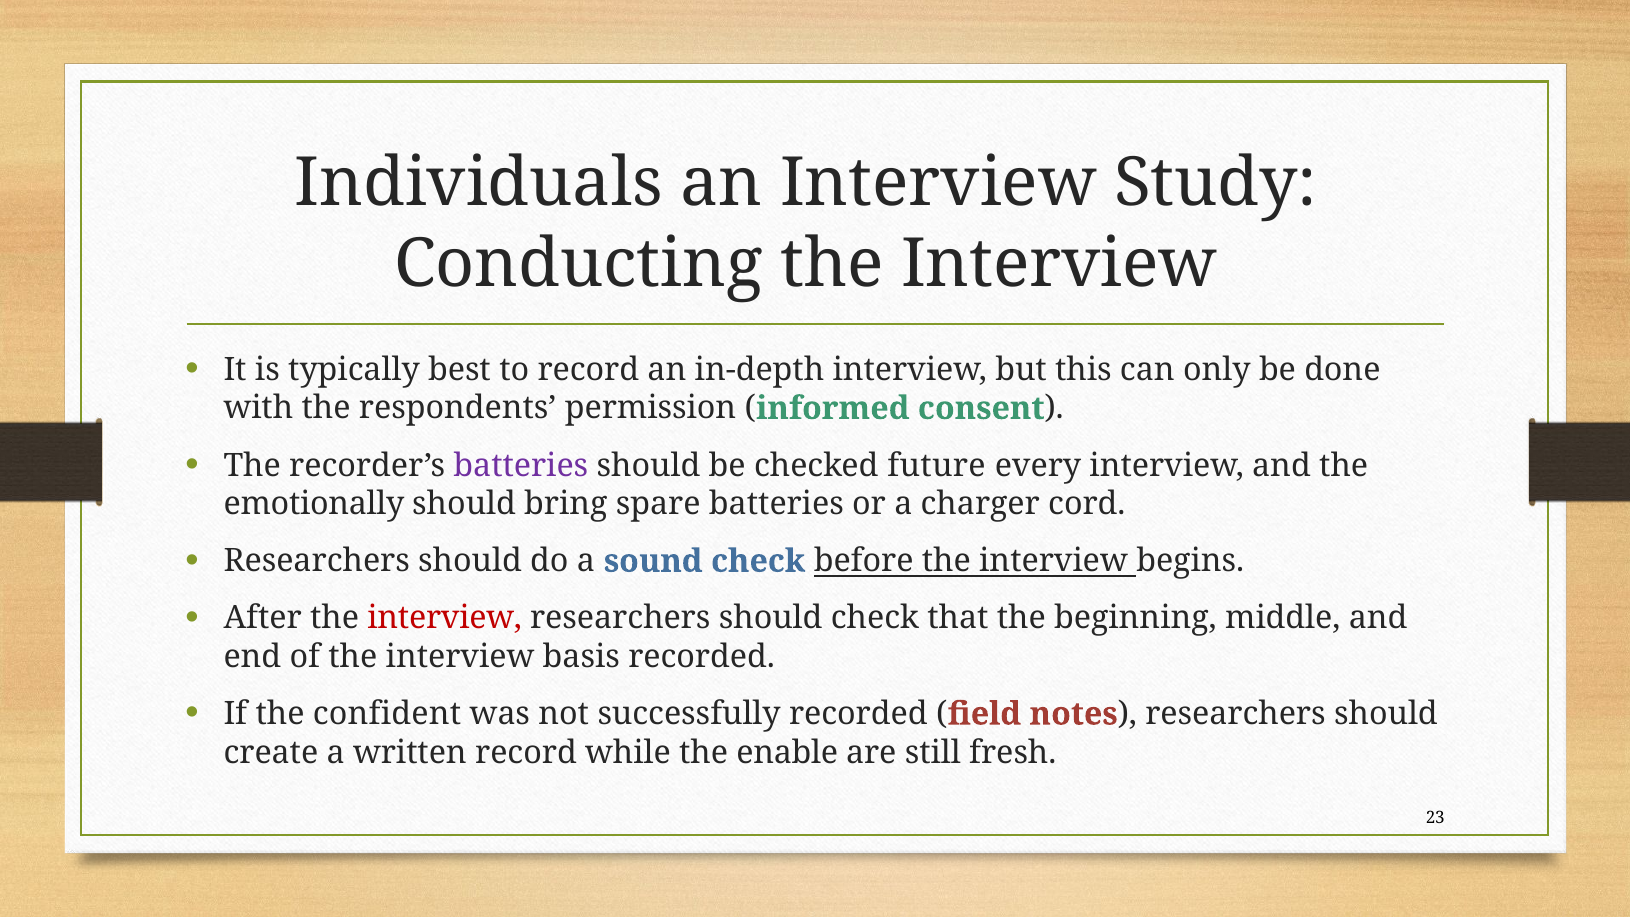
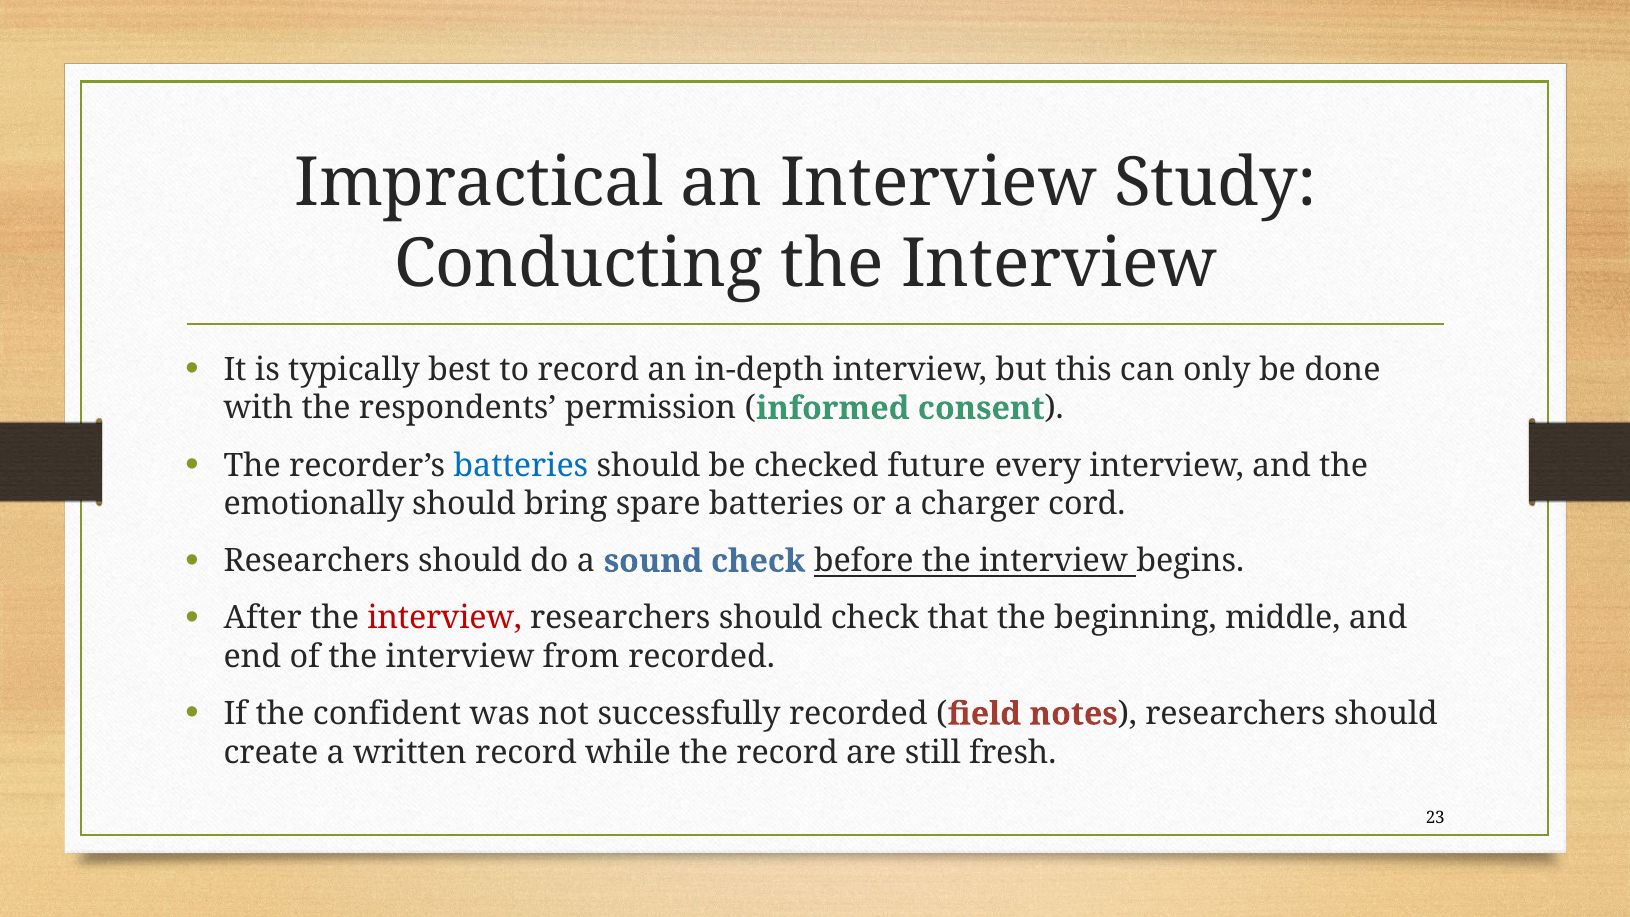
Individuals: Individuals -> Impractical
batteries at (521, 465) colour: purple -> blue
basis: basis -> from
the enable: enable -> record
